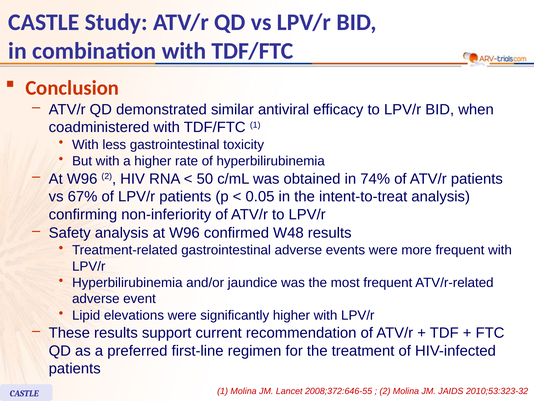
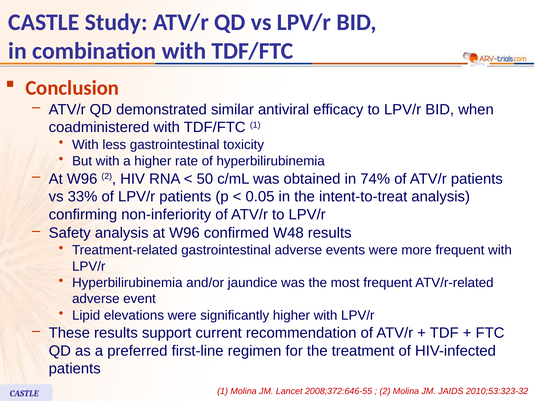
67%: 67% -> 33%
